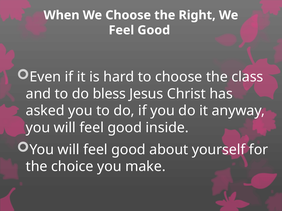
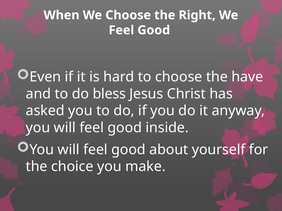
class: class -> have
